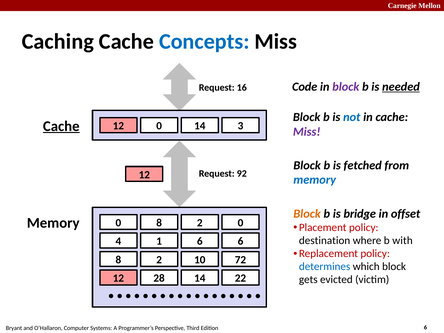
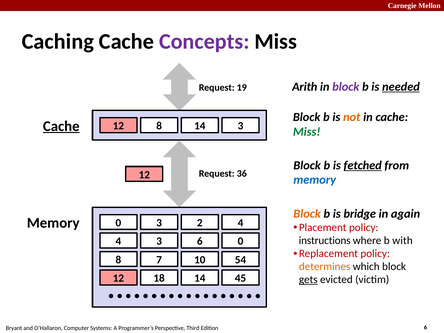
Concepts colour: blue -> purple
Code: Code -> Arith
16: 16 -> 19
not colour: blue -> orange
0 at (159, 126): 0 -> 8
Miss at (307, 132) colour: purple -> green
fetched underline: none -> present
92: 92 -> 36
offset: offset -> again
0 8: 8 -> 3
2 0: 0 -> 4
destination: destination -> instructions
4 1: 1 -> 3
6 6: 6 -> 0
2 at (159, 260): 2 -> 7
72: 72 -> 54
determines colour: blue -> orange
28: 28 -> 18
22: 22 -> 45
gets underline: none -> present
